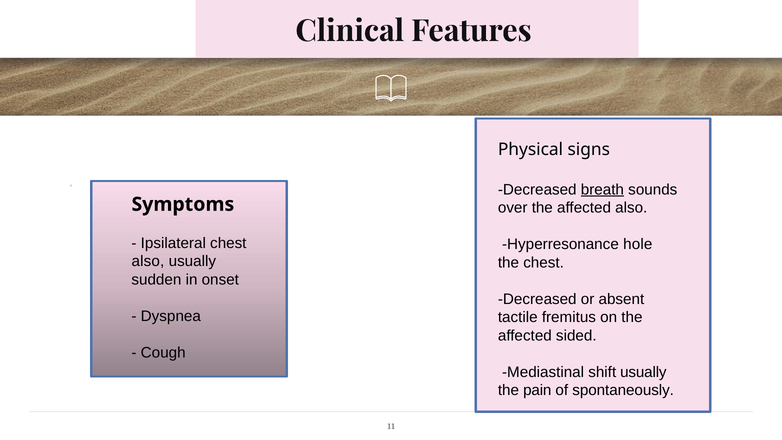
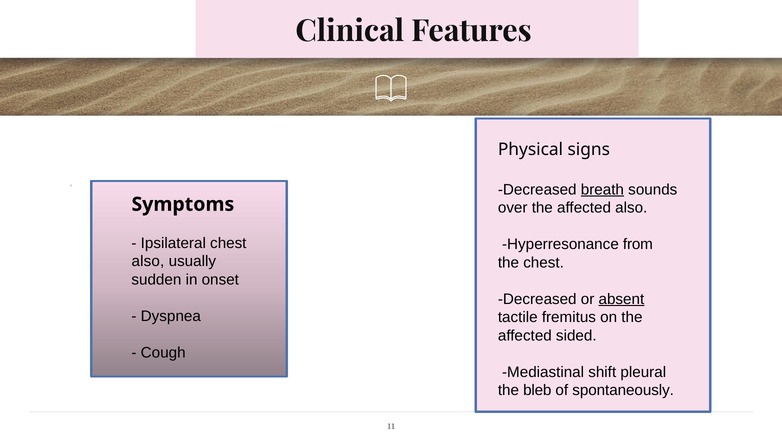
hole: hole -> from
absent underline: none -> present
shift usually: usually -> pleural
pain: pain -> bleb
